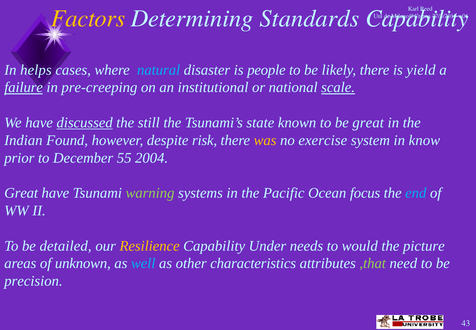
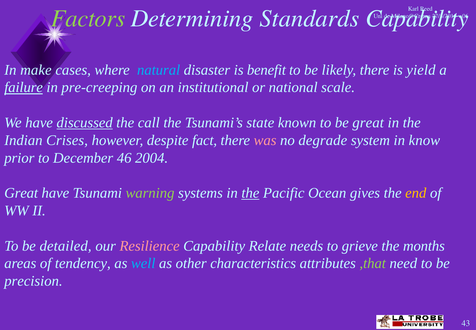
Factors colour: yellow -> light green
helps: helps -> make
people: people -> benefit
scale underline: present -> none
still: still -> call
Found: Found -> Crises
risk: risk -> fact
was colour: yellow -> pink
exercise: exercise -> degrade
55: 55 -> 46
the at (250, 193) underline: none -> present
focus: focus -> gives
end colour: light blue -> yellow
Resilience colour: yellow -> pink
Under: Under -> Relate
would: would -> grieve
picture: picture -> months
unknown: unknown -> tendency
